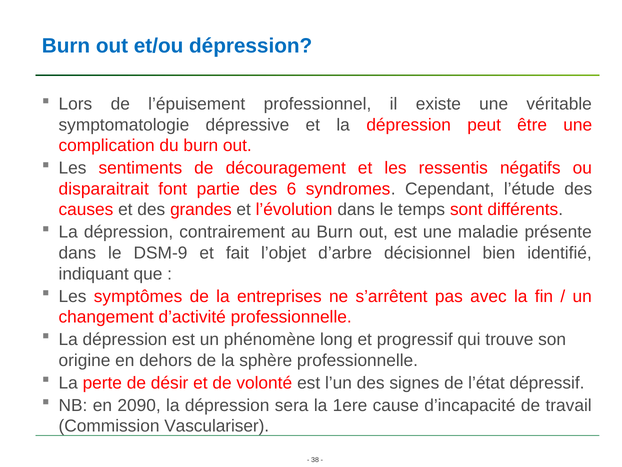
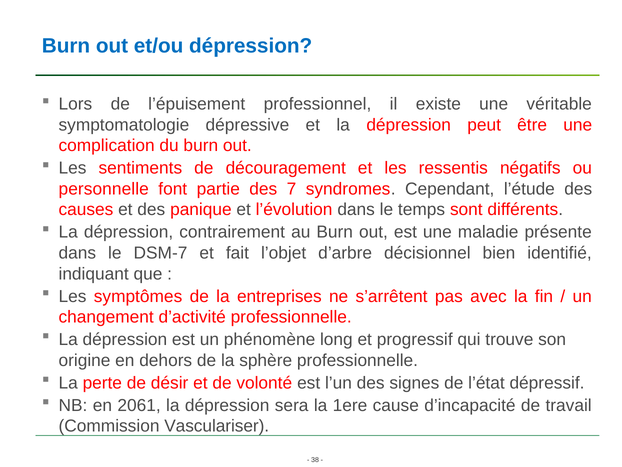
disparaitrait: disparaitrait -> personnelle
6: 6 -> 7
grandes: grandes -> panique
DSM-9: DSM-9 -> DSM-7
2090: 2090 -> 2061
